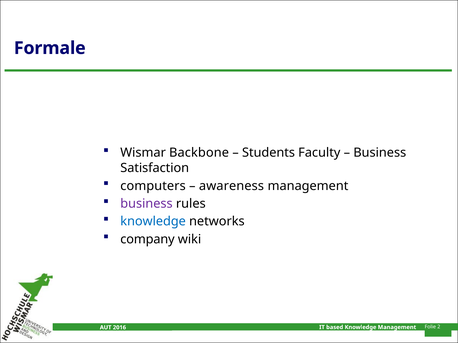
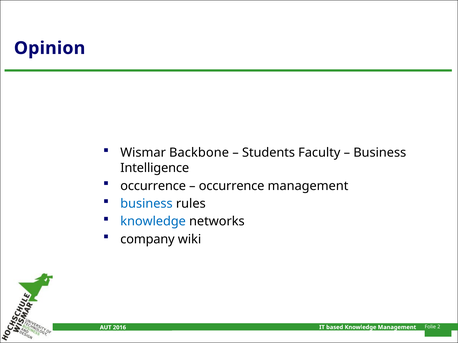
Formale: Formale -> Opinion
Satisfaction: Satisfaction -> Intelligence
computers at (153, 186): computers -> occurrence
awareness at (231, 186): awareness -> occurrence
business at (146, 204) colour: purple -> blue
